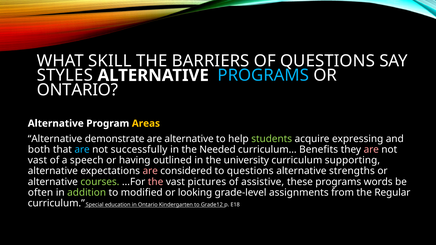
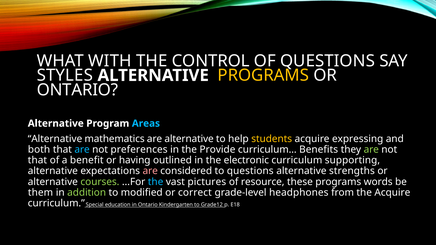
SKILL: SKILL -> WITH
BARRIERS: BARRIERS -> CONTROL
PROGRAMS at (263, 75) colour: light blue -> yellow
Areas colour: yellow -> light blue
demonstrate: demonstrate -> mathematics
students colour: light green -> yellow
successfully: successfully -> preferences
Needed: Needed -> Provide
are at (371, 150) colour: pink -> light green
vast at (37, 160): vast -> that
speech: speech -> benefit
university: university -> electronic
the at (156, 182) colour: pink -> light blue
assistive: assistive -> resource
often: often -> them
looking: looking -> correct
assignments: assignments -> headphones
the Regular: Regular -> Acquire
